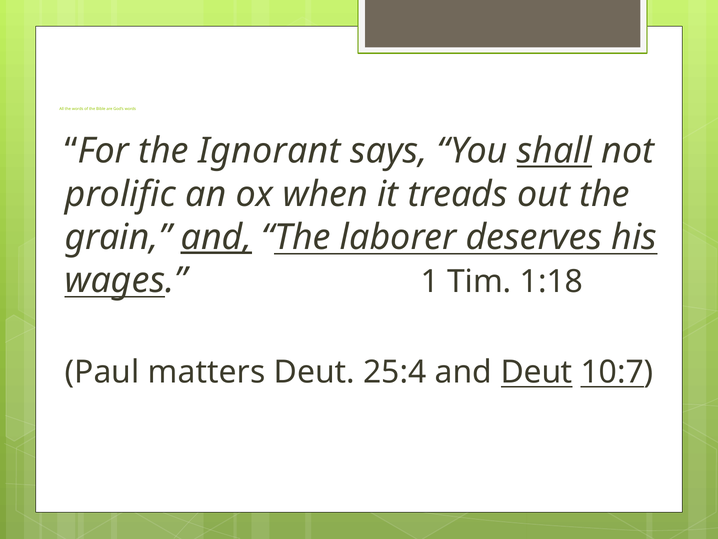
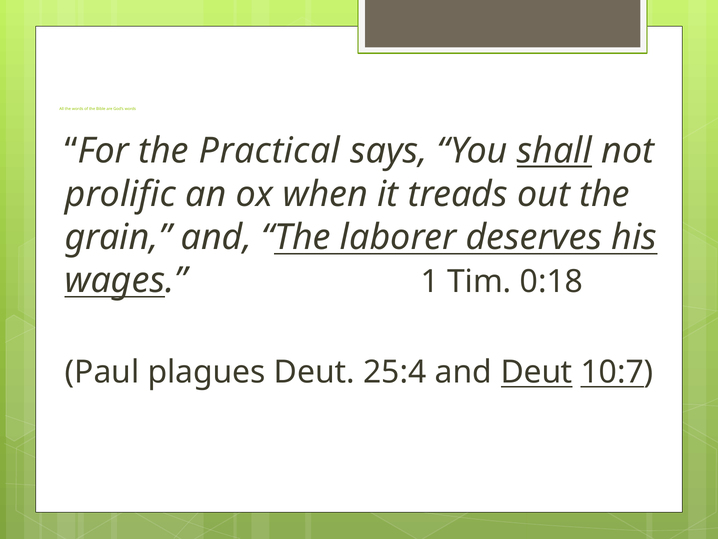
Ignorant: Ignorant -> Practical
and at (216, 237) underline: present -> none
1:18: 1:18 -> 0:18
matters: matters -> plagues
